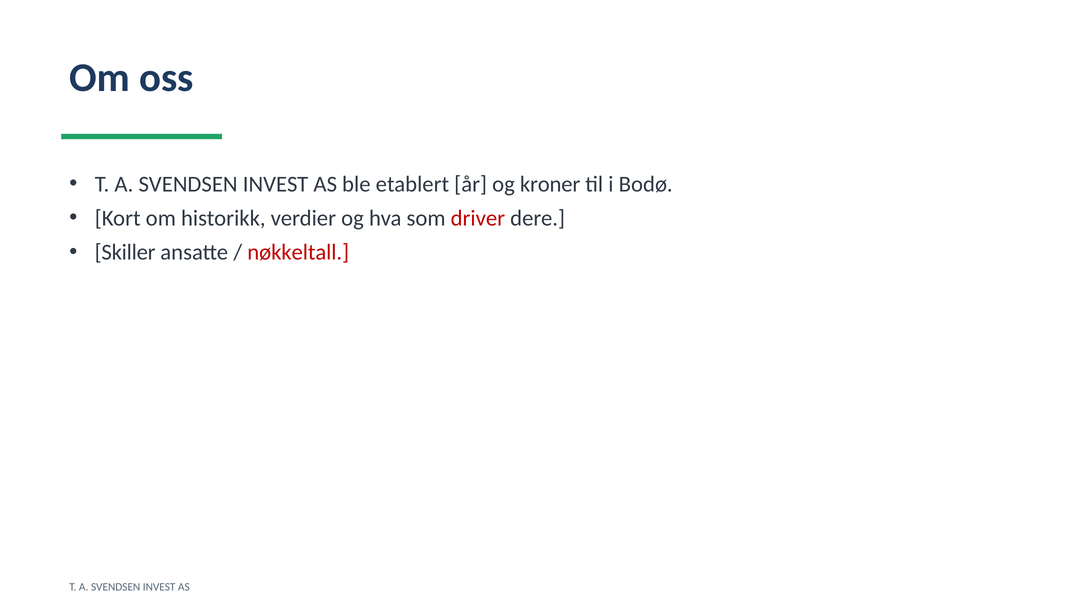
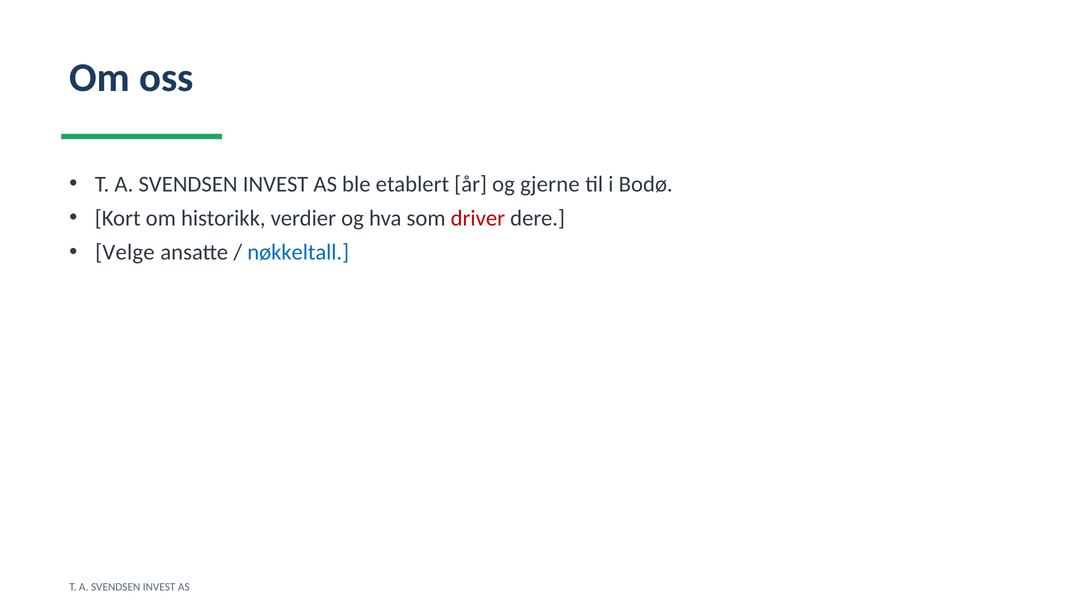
kroner: kroner -> gjerne
Skiller: Skiller -> Velge
nøkkeltall colour: red -> blue
